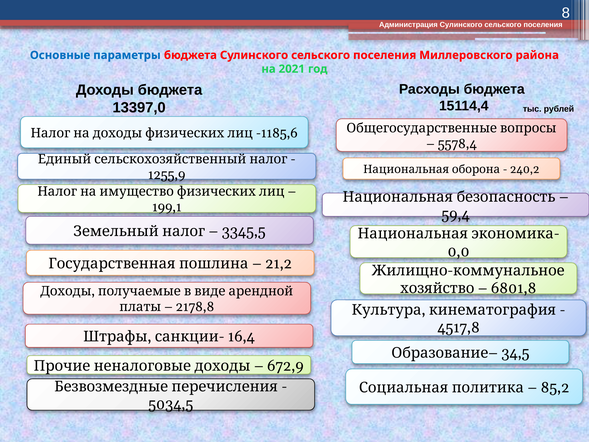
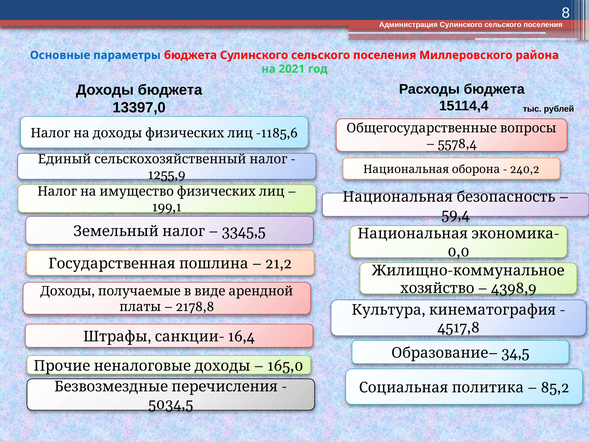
6801,8: 6801,8 -> 4398,9
672,9: 672,9 -> 165,0
